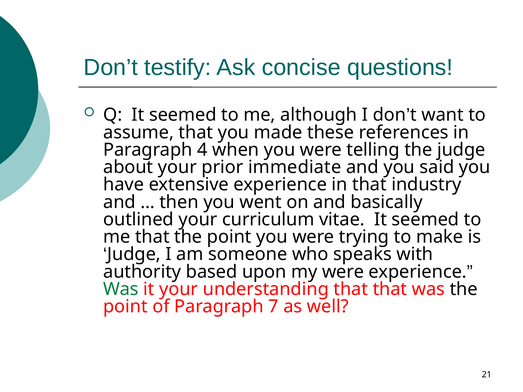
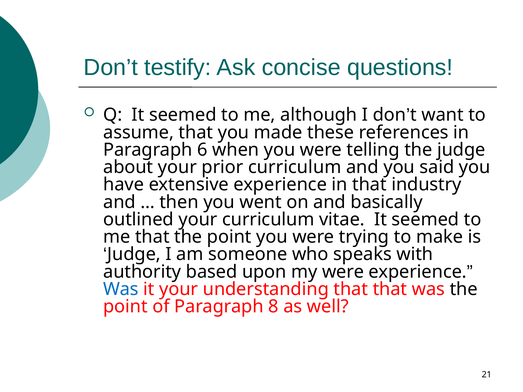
4: 4 -> 6
prior immediate: immediate -> curriculum
Was at (121, 289) colour: green -> blue
7: 7 -> 8
